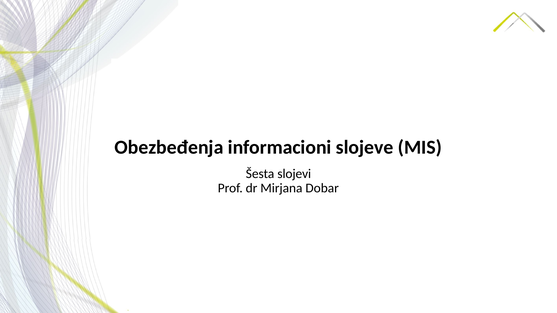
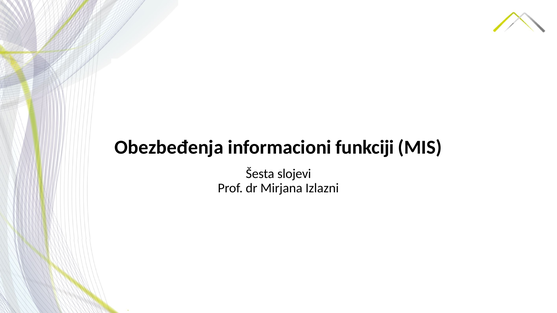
slojeve: slojeve -> funkciji
Dobar: Dobar -> Izlazni
